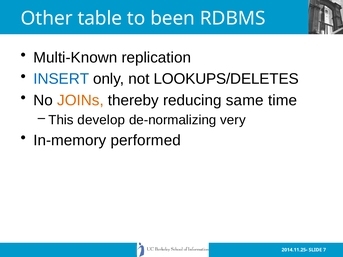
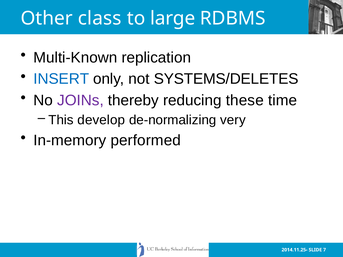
table: table -> class
been: been -> large
LOOKUPS/DELETES: LOOKUPS/DELETES -> SYSTEMS/DELETES
JOINs colour: orange -> purple
same: same -> these
